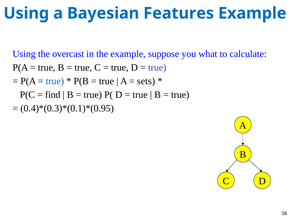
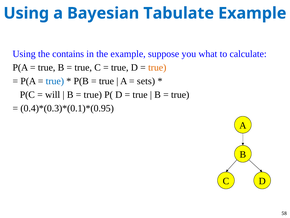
Features: Features -> Tabulate
overcast: overcast -> contains
true at (157, 67) colour: purple -> orange
find: find -> will
